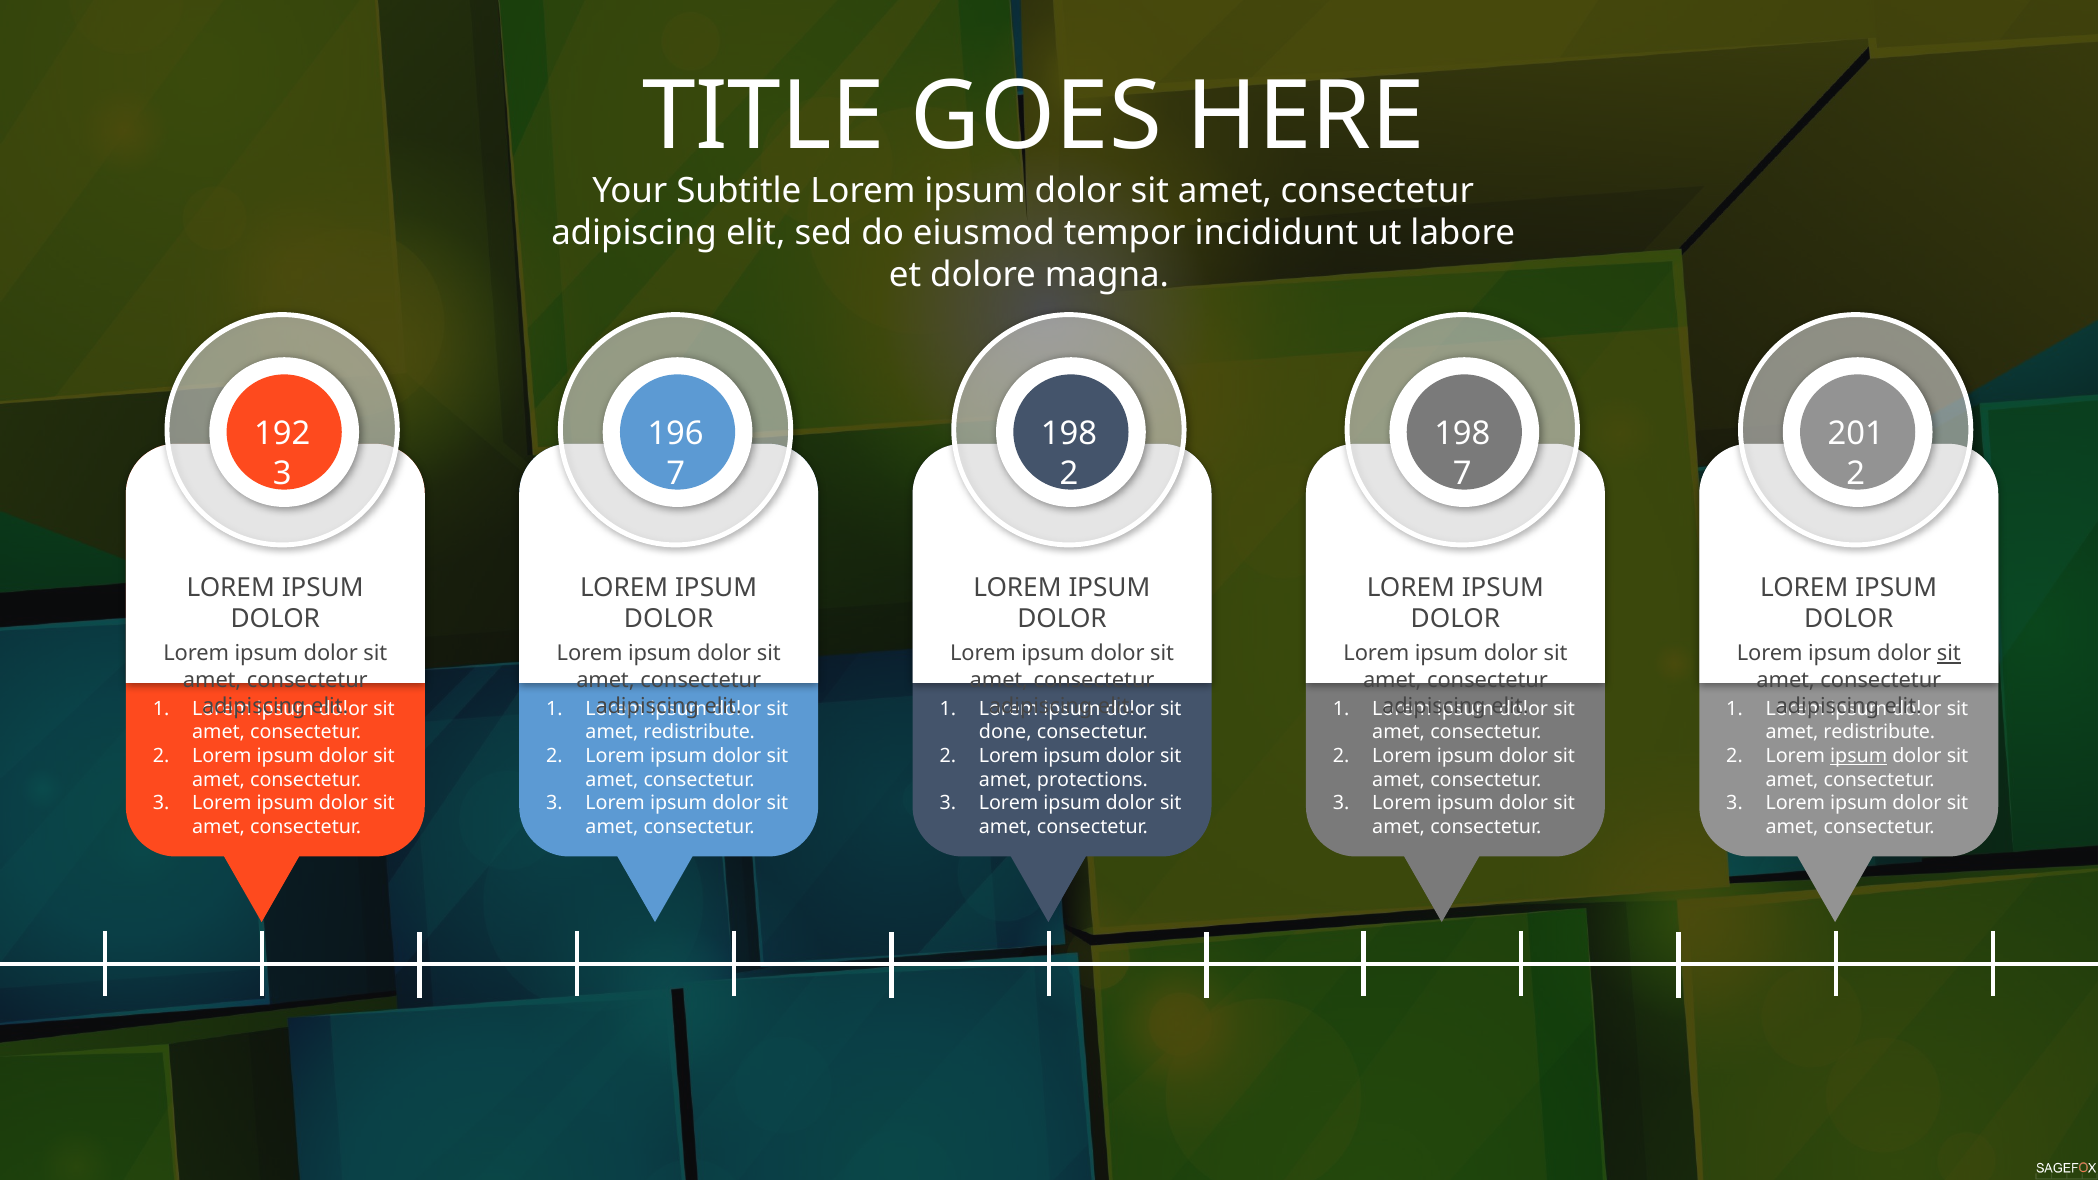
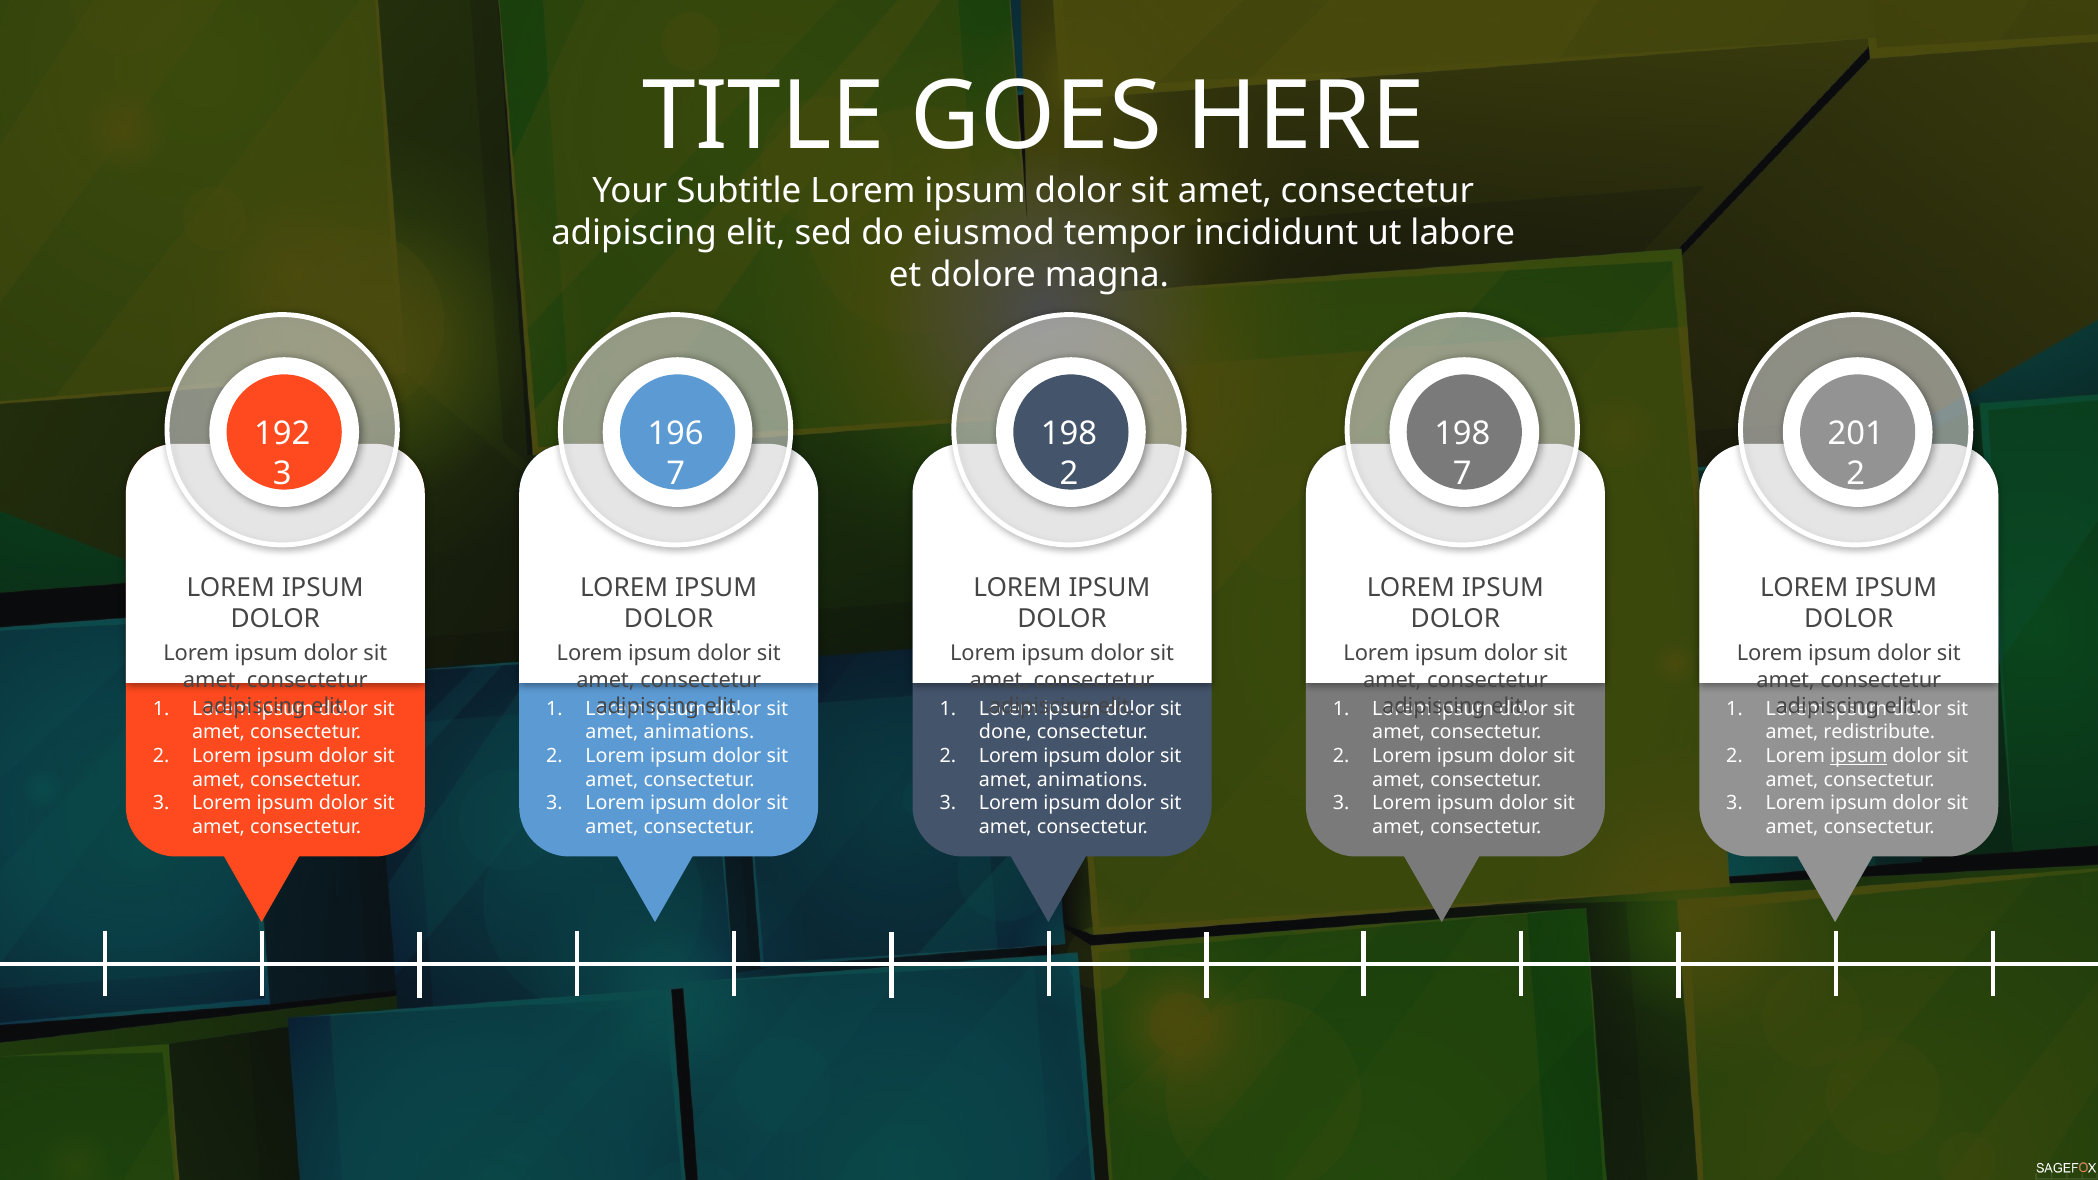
sit at (1949, 654) underline: present -> none
redistribute at (699, 732): redistribute -> animations
protections at (1092, 780): protections -> animations
